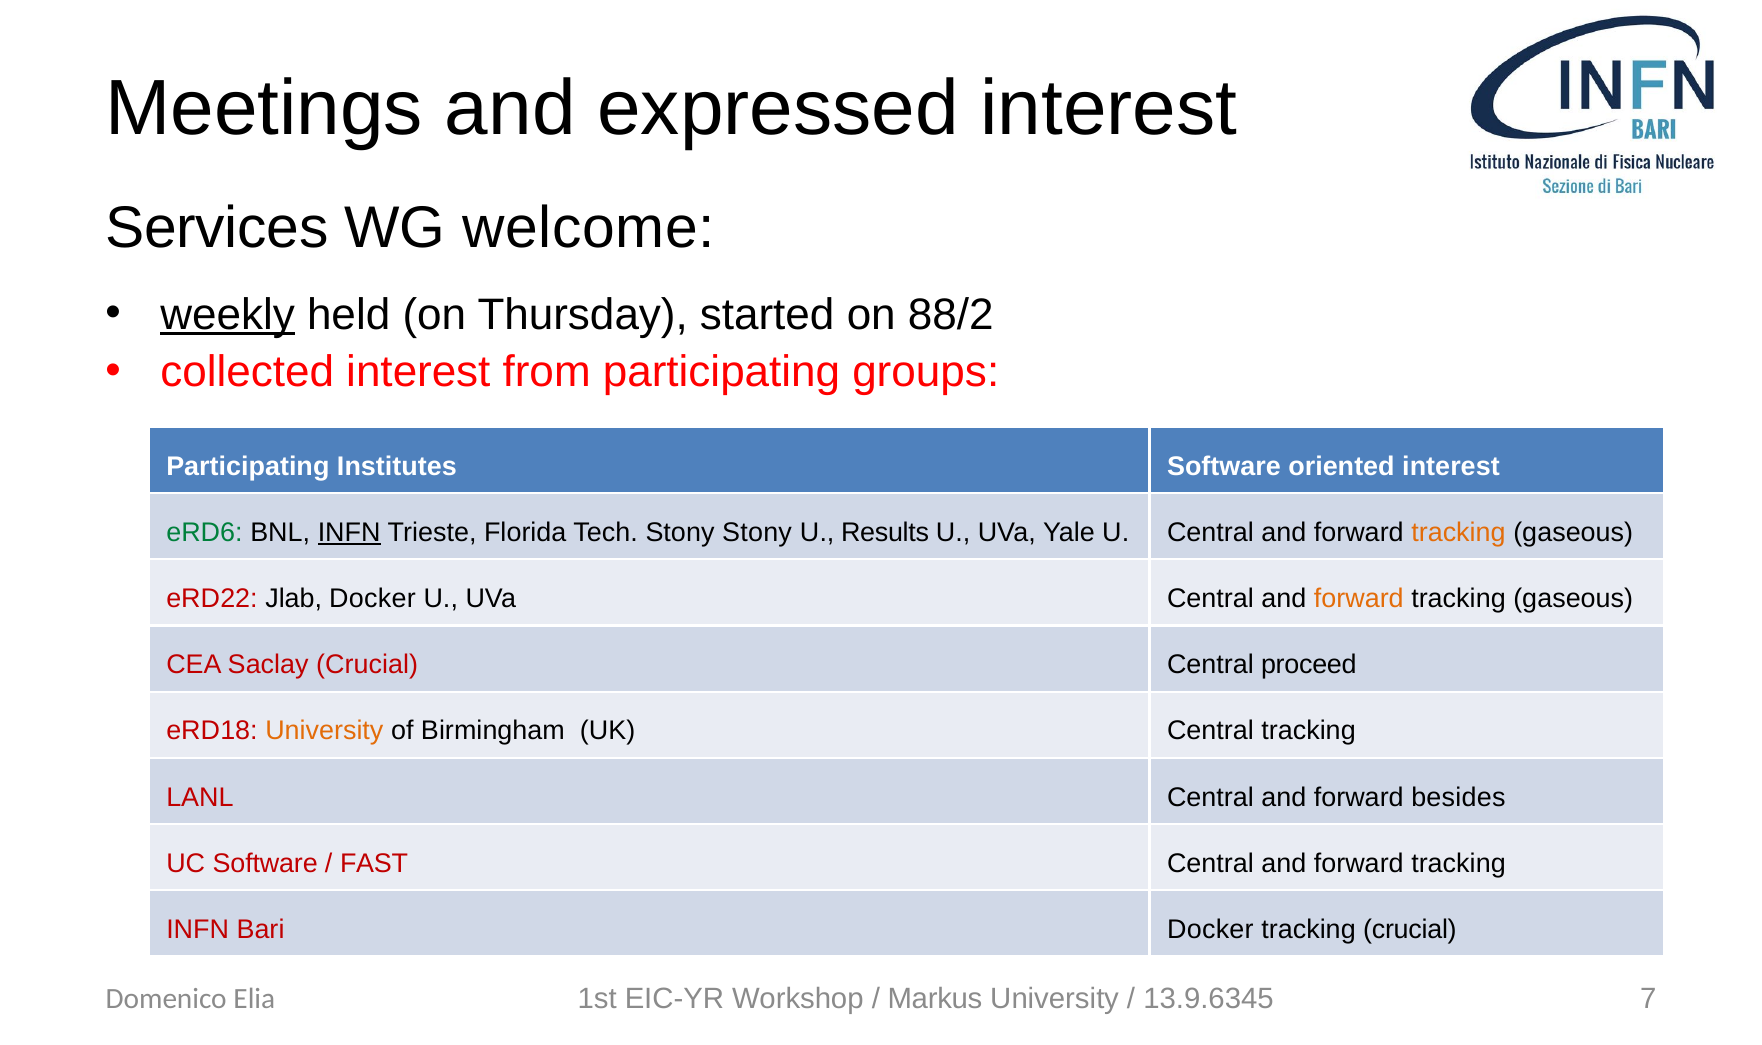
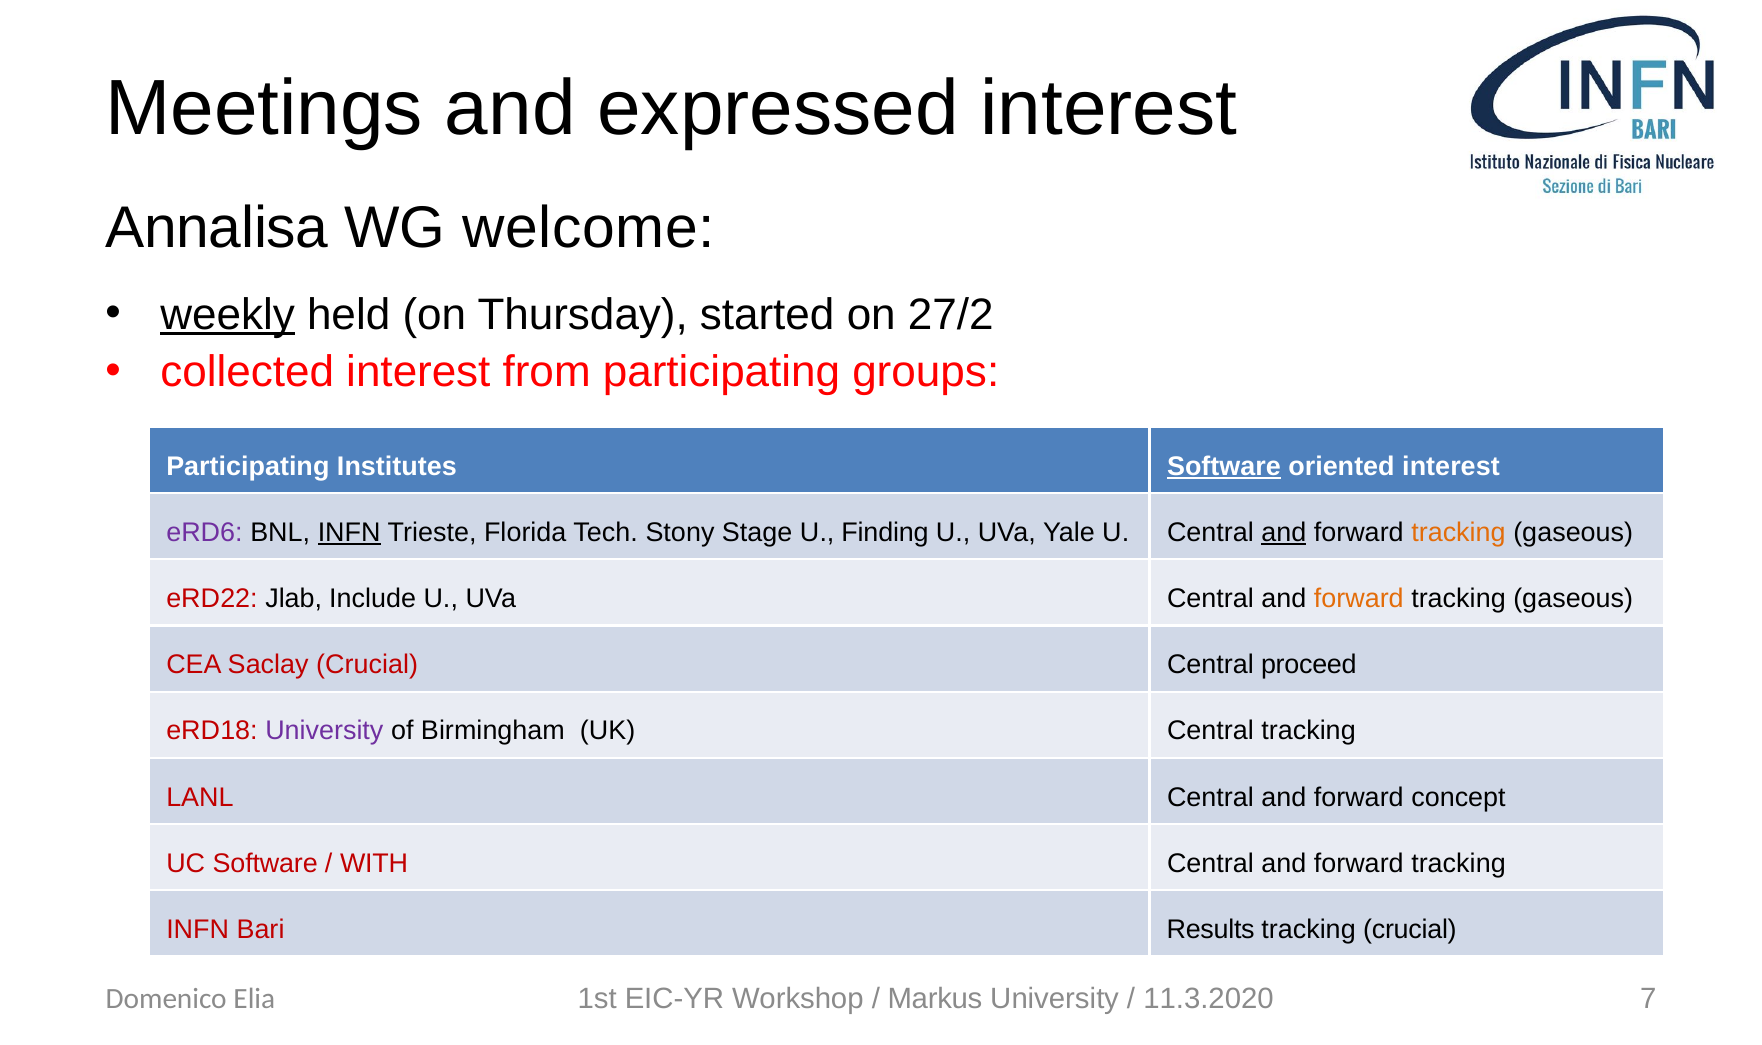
Services: Services -> Annalisa
88/2: 88/2 -> 27/2
Software at (1224, 466) underline: none -> present
eRD6 colour: green -> purple
Stony Stony: Stony -> Stage
Results: Results -> Finding
and at (1284, 532) underline: none -> present
Jlab Docker: Docker -> Include
University at (324, 731) colour: orange -> purple
besides: besides -> concept
FAST: FAST -> WITH
Bari Docker: Docker -> Results
13.9.6345: 13.9.6345 -> 11.3.2020
